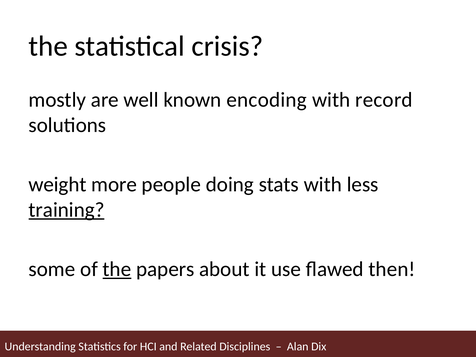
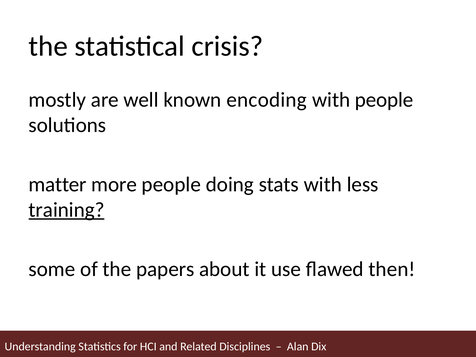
with record: record -> people
weight: weight -> matter
the at (117, 269) underline: present -> none
